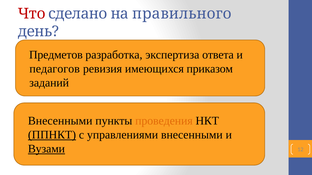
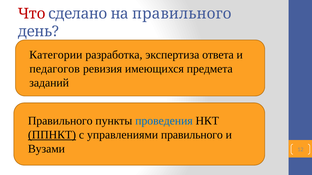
Предметов: Предметов -> Категории
приказом: приказом -> предмета
Внесенными at (60, 121): Внесенными -> Правильного
проведения colour: orange -> blue
управлениями внесенными: внесенными -> правильного
Вузами underline: present -> none
